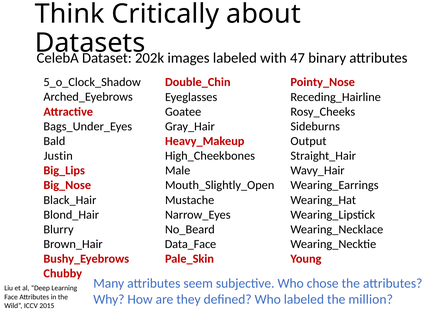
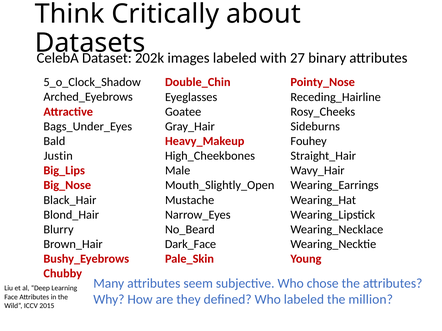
47: 47 -> 27
Output: Output -> Fouhey
Data_Face: Data_Face -> Dark_Face
